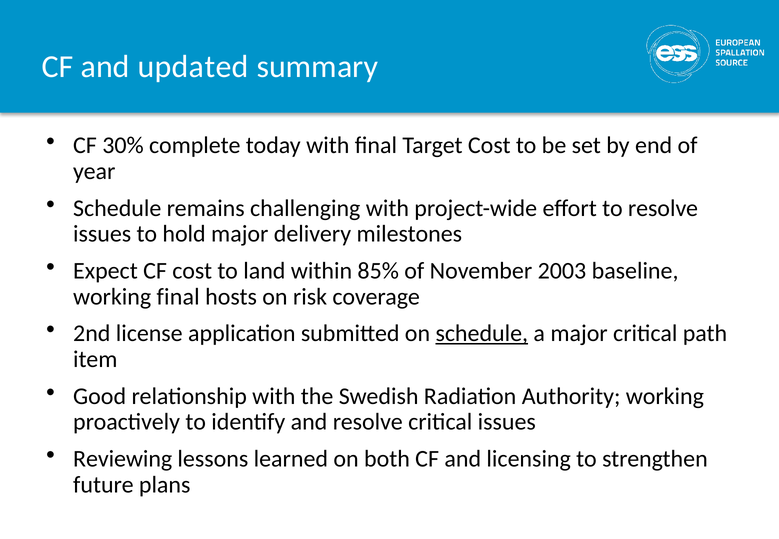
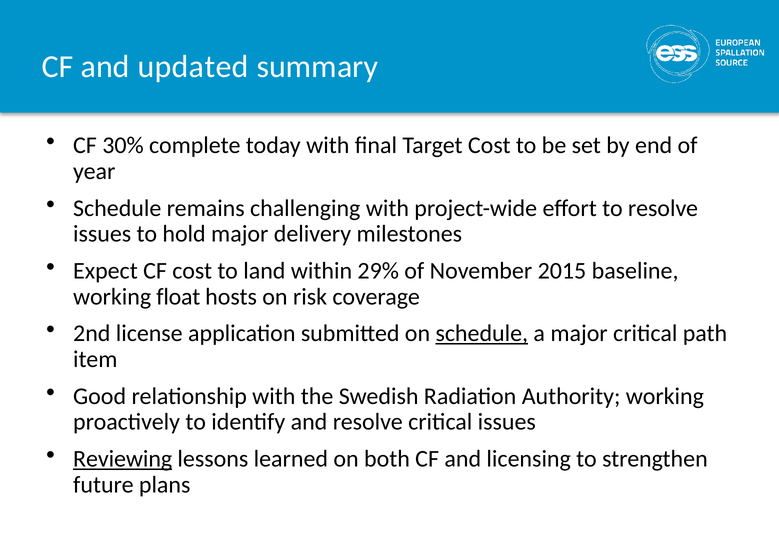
85%: 85% -> 29%
2003: 2003 -> 2015
working final: final -> float
Reviewing underline: none -> present
